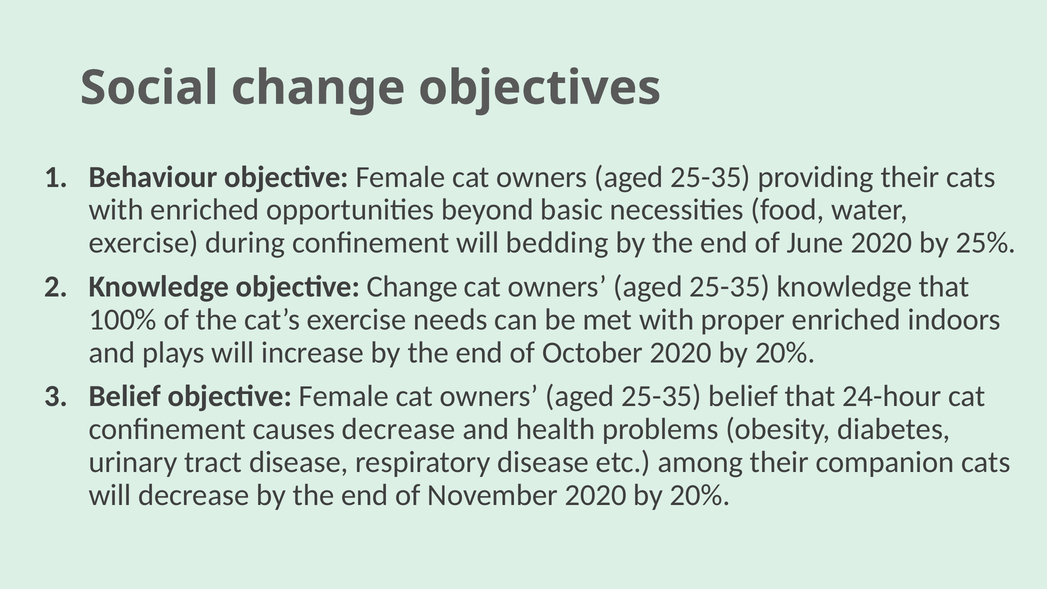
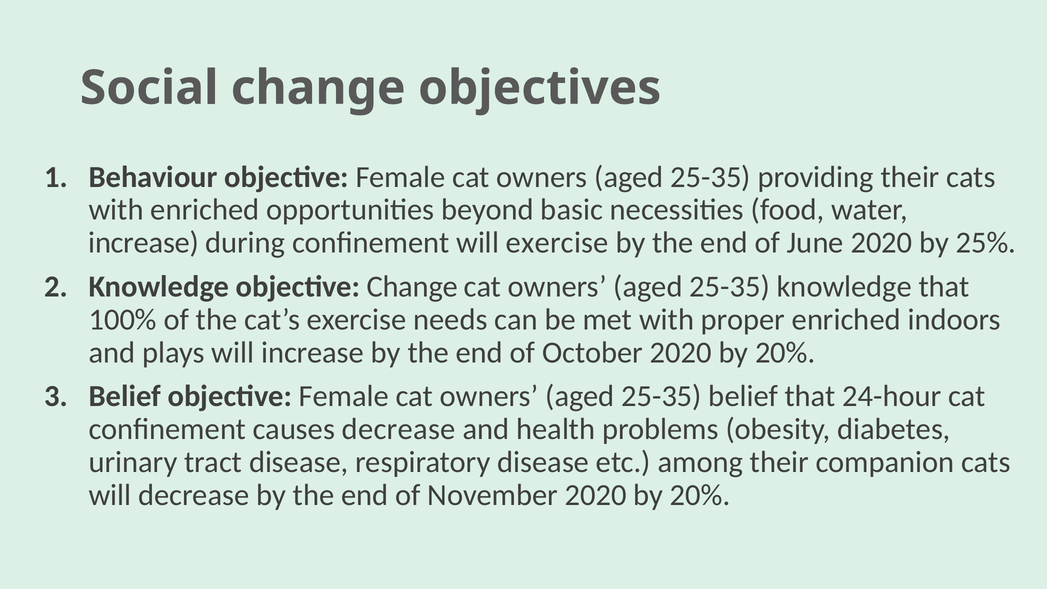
exercise at (144, 243): exercise -> increase
will bedding: bedding -> exercise
